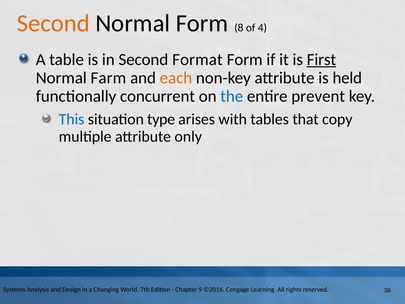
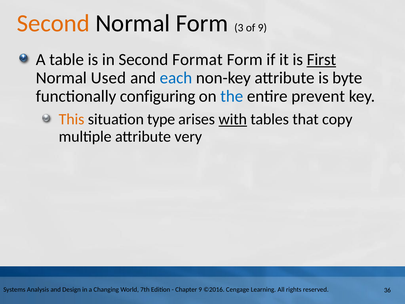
8: 8 -> 3
of 4: 4 -> 9
Farm: Farm -> Used
each colour: orange -> blue
held: held -> byte
concurrent: concurrent -> configuring
This colour: blue -> orange
with underline: none -> present
only: only -> very
